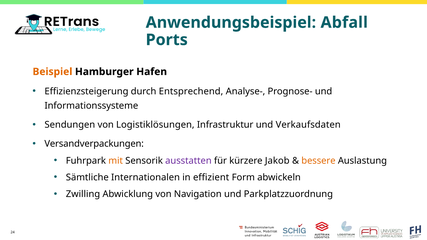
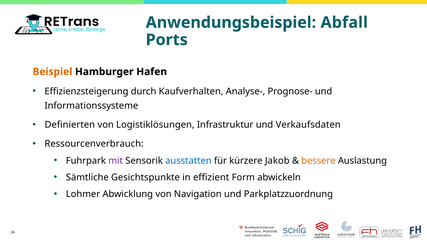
Entsprechend: Entsprechend -> Kaufverhalten
Sendungen: Sendungen -> Definierten
Versandverpackungen: Versandverpackungen -> Ressourcenverbrauch
mit colour: orange -> purple
ausstatten colour: purple -> blue
Internationalen: Internationalen -> Gesichtspunkte
Zwilling: Zwilling -> Lohmer
